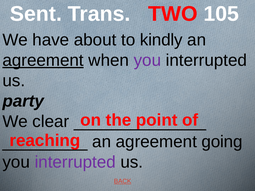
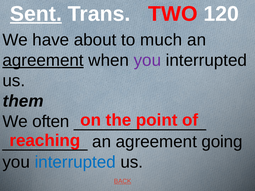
Sent underline: none -> present
105: 105 -> 120
kindly: kindly -> much
party: party -> them
clear: clear -> often
interrupted at (75, 162) colour: purple -> blue
